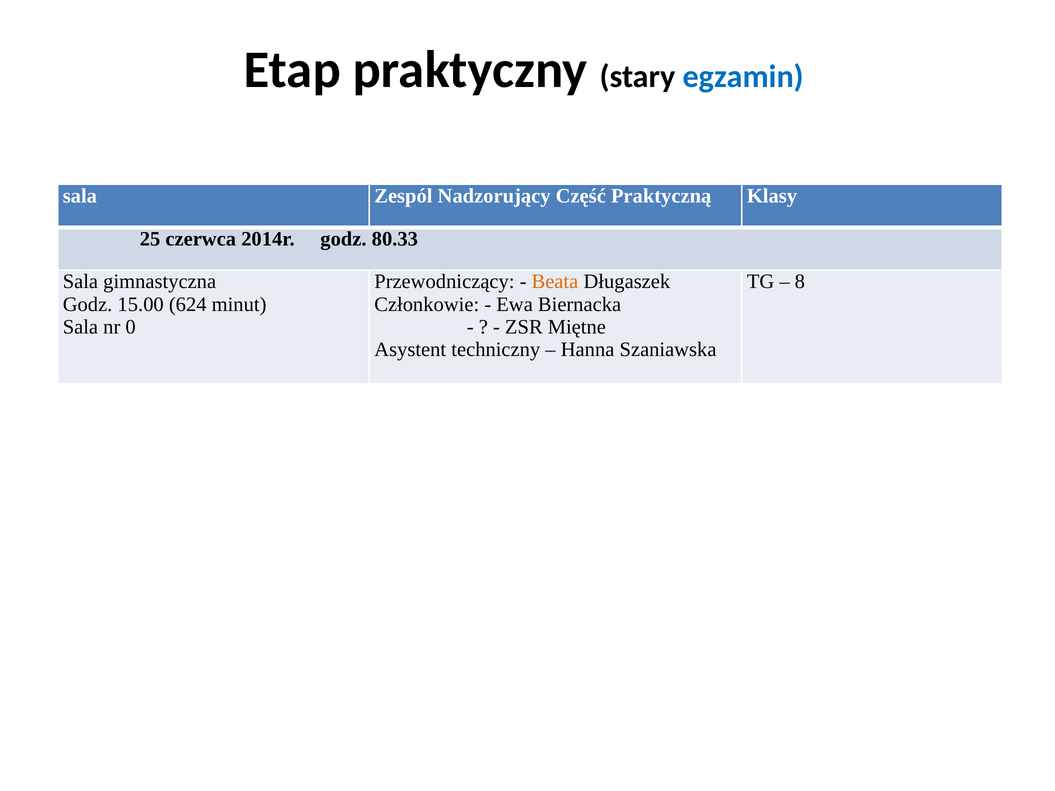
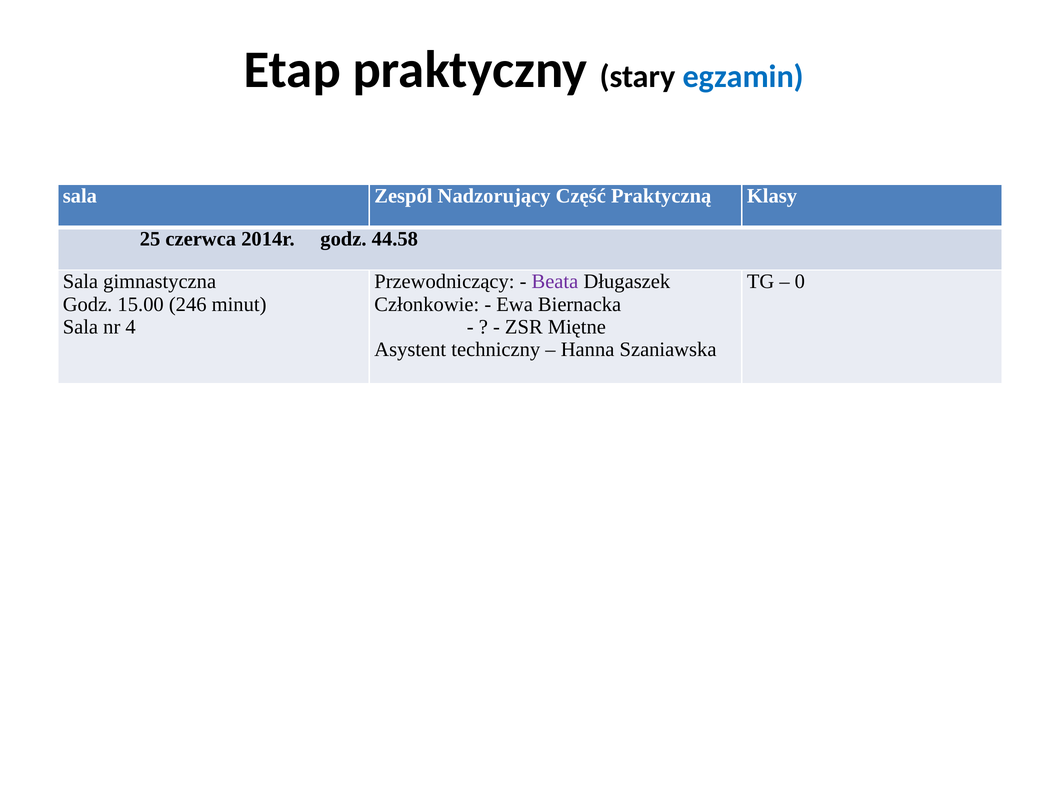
80.33: 80.33 -> 44.58
Beata colour: orange -> purple
8: 8 -> 0
624: 624 -> 246
0: 0 -> 4
